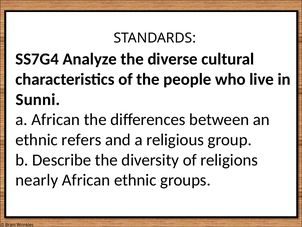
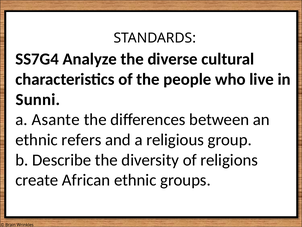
a African: African -> Asante
nearly: nearly -> create
